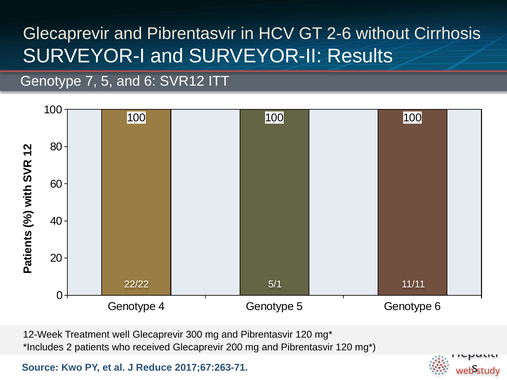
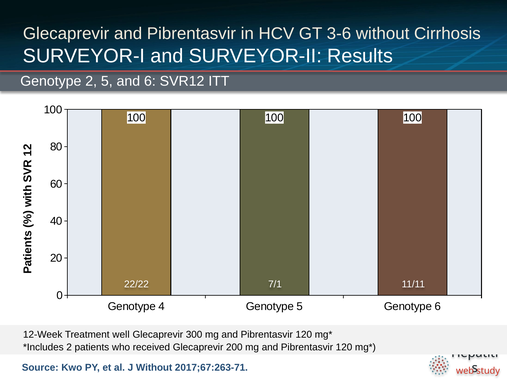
2-6: 2-6 -> 3-6
Genotype 7: 7 -> 2
5/1: 5/1 -> 7/1
J Reduce: Reduce -> Without
